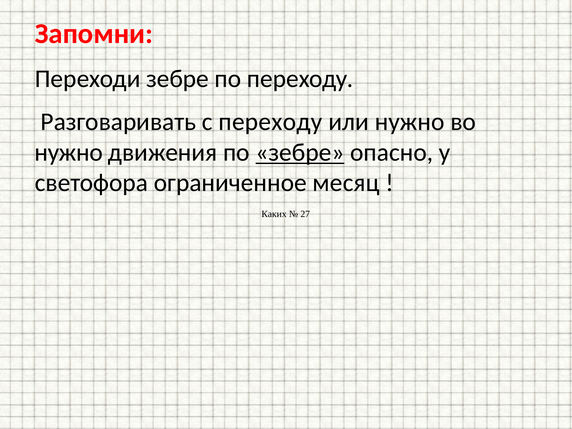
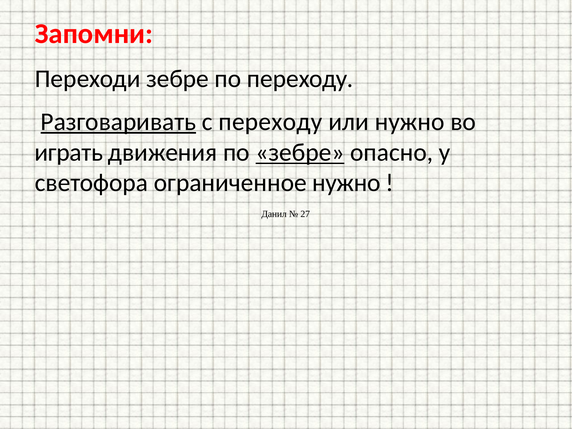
Разговаривать underline: none -> present
нужно at (69, 152): нужно -> играть
ограниченное месяц: месяц -> нужно
Каких: Каких -> Данил
